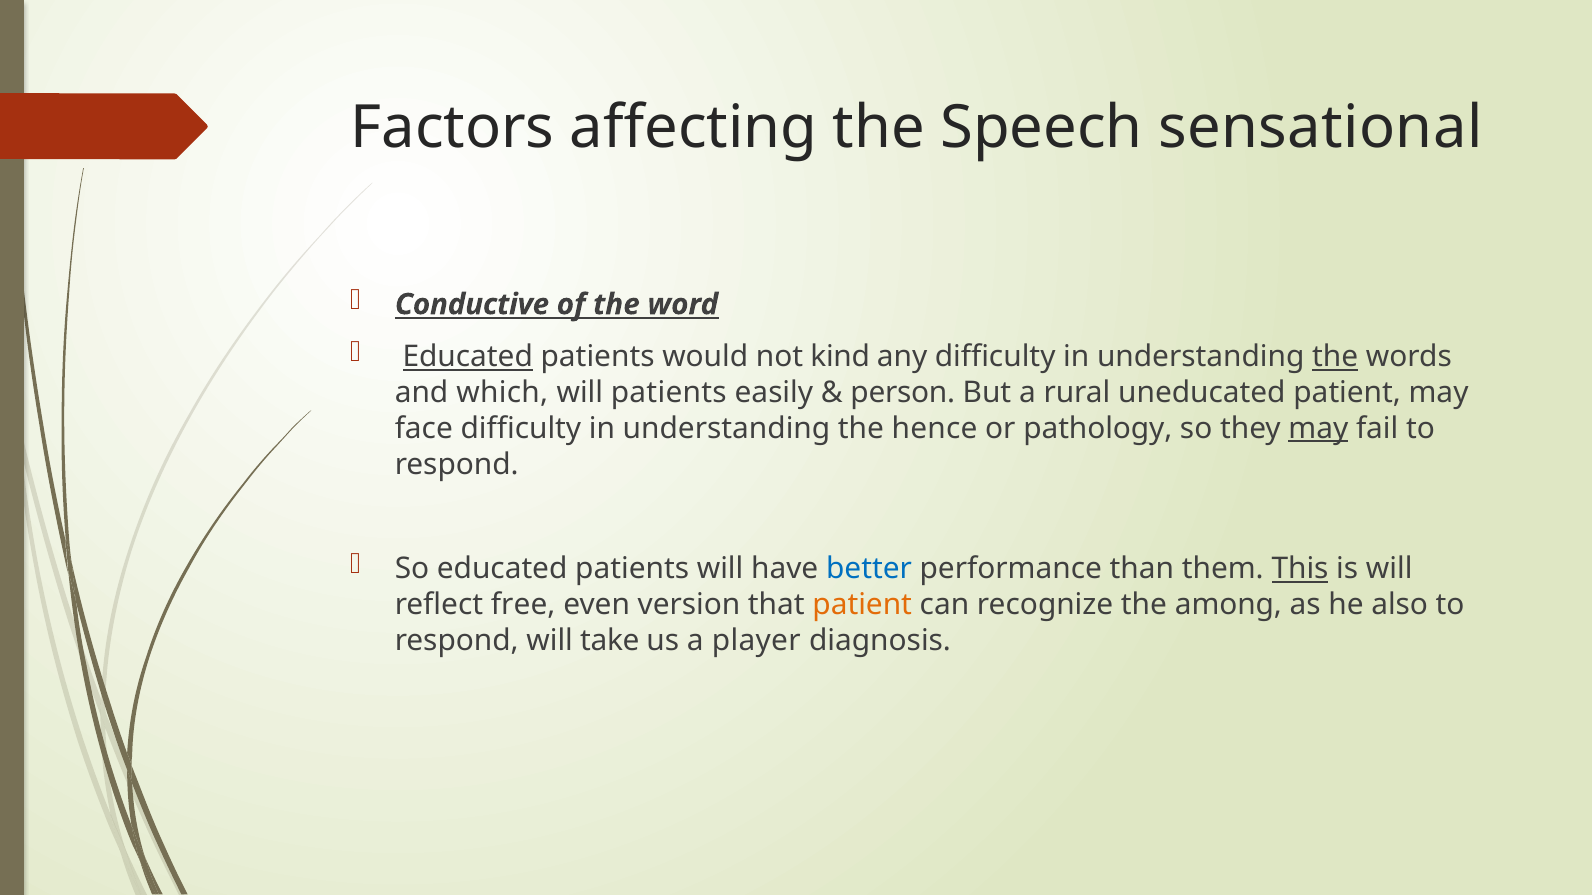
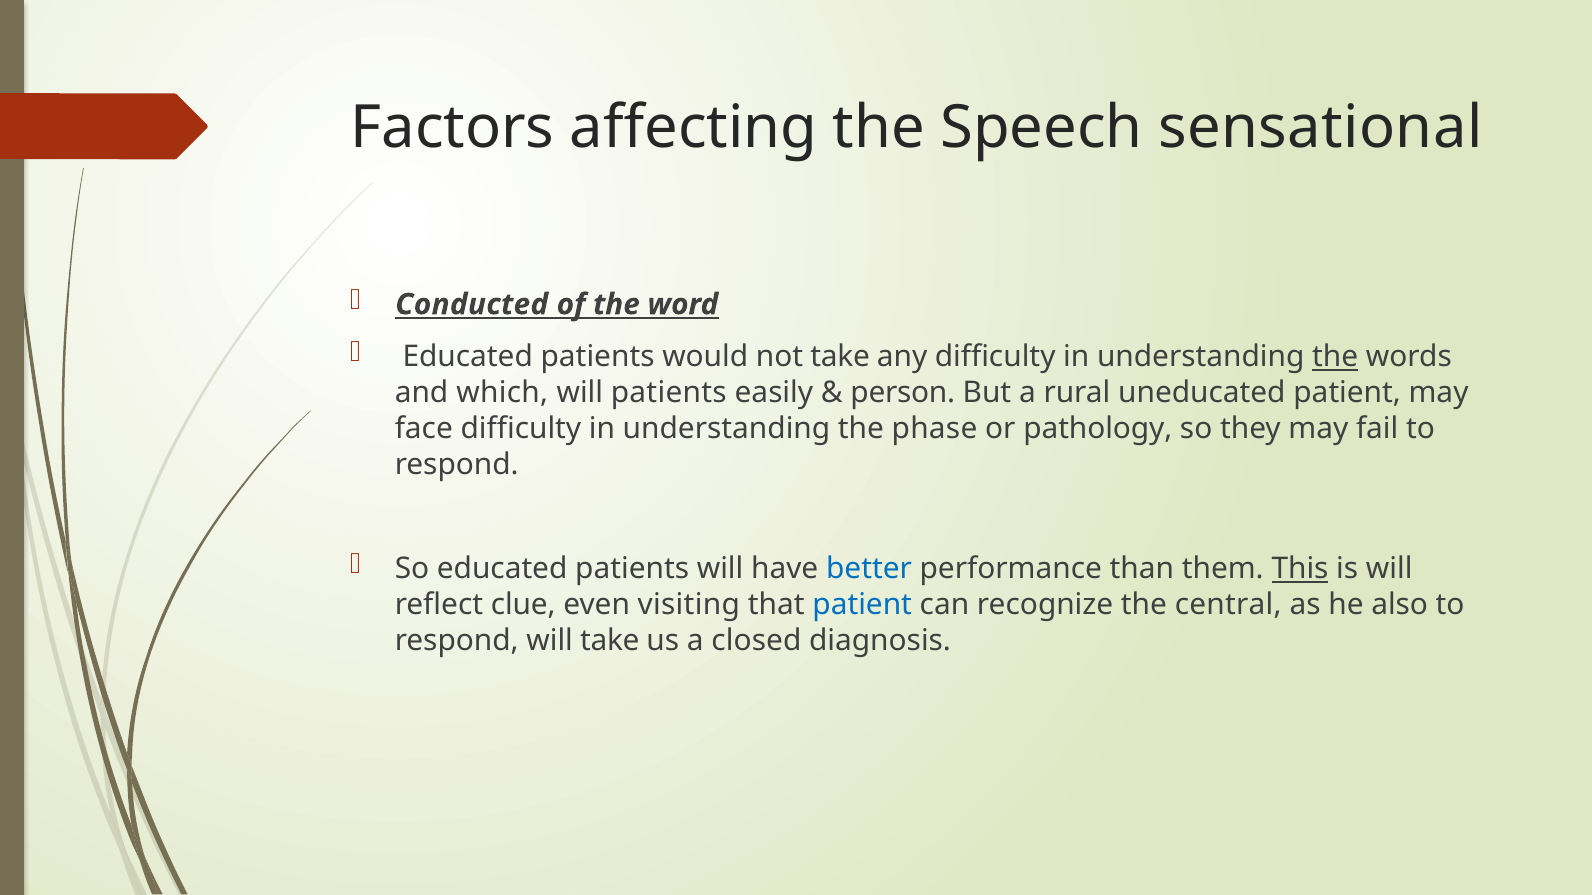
Conductive: Conductive -> Conducted
Educated at (468, 357) underline: present -> none
not kind: kind -> take
hence: hence -> phase
may at (1318, 429) underline: present -> none
free: free -> clue
version: version -> visiting
patient at (862, 605) colour: orange -> blue
among: among -> central
player: player -> closed
